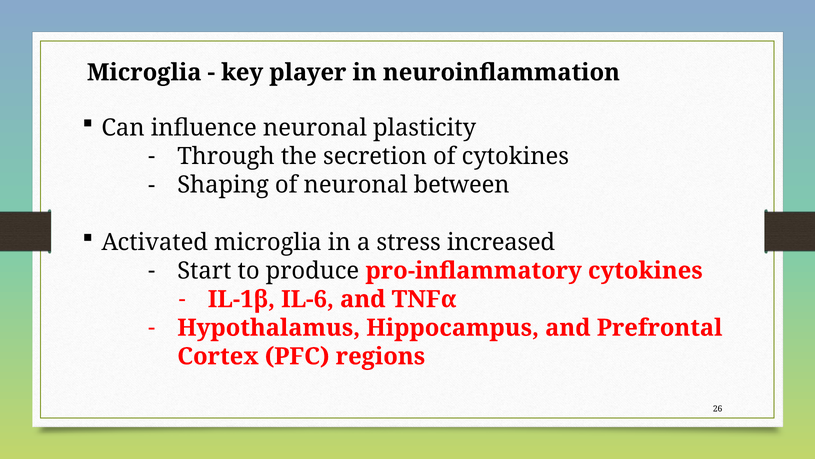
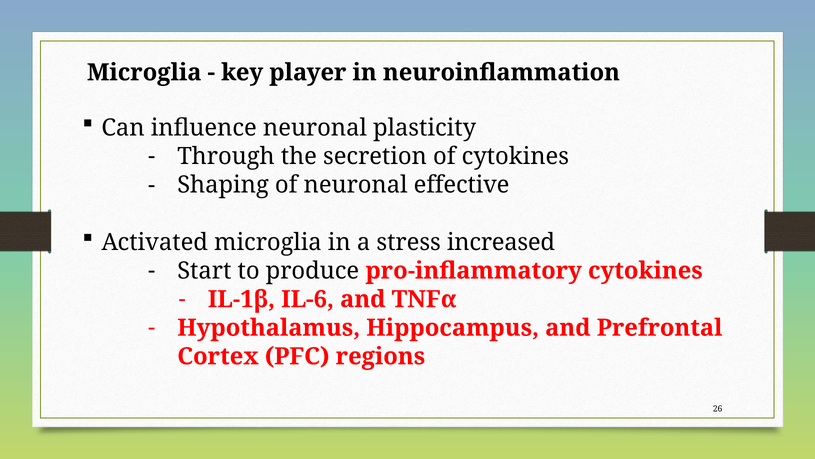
between: between -> effective
